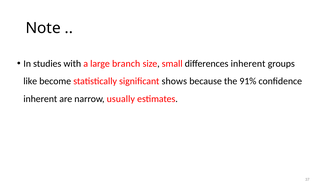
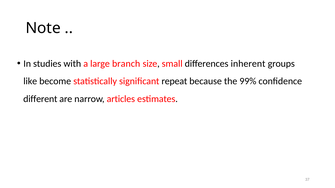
shows: shows -> repeat
91%: 91% -> 99%
inherent at (40, 99): inherent -> different
usually: usually -> articles
